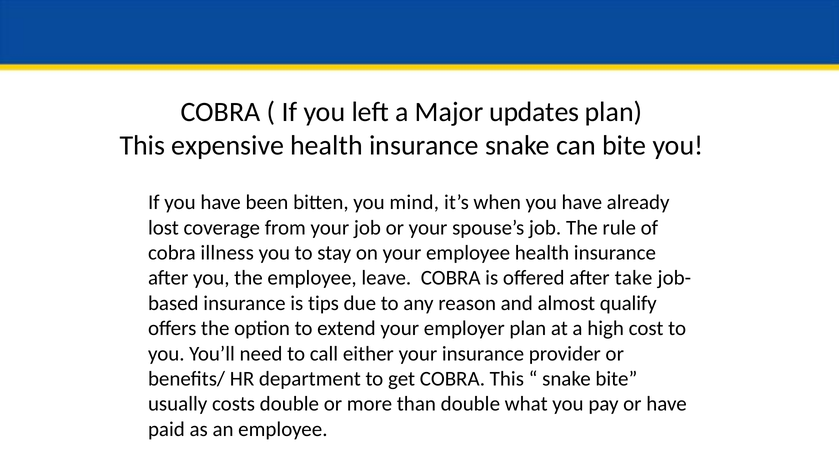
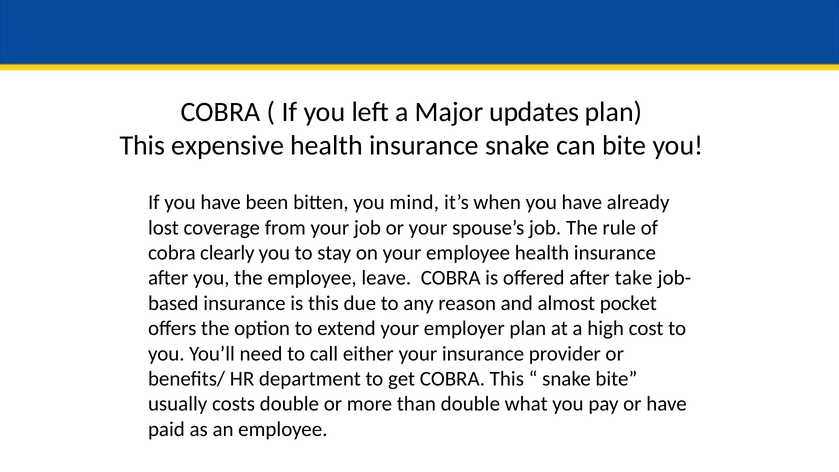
illness: illness -> clearly
is tips: tips -> this
qualify: qualify -> pocket
